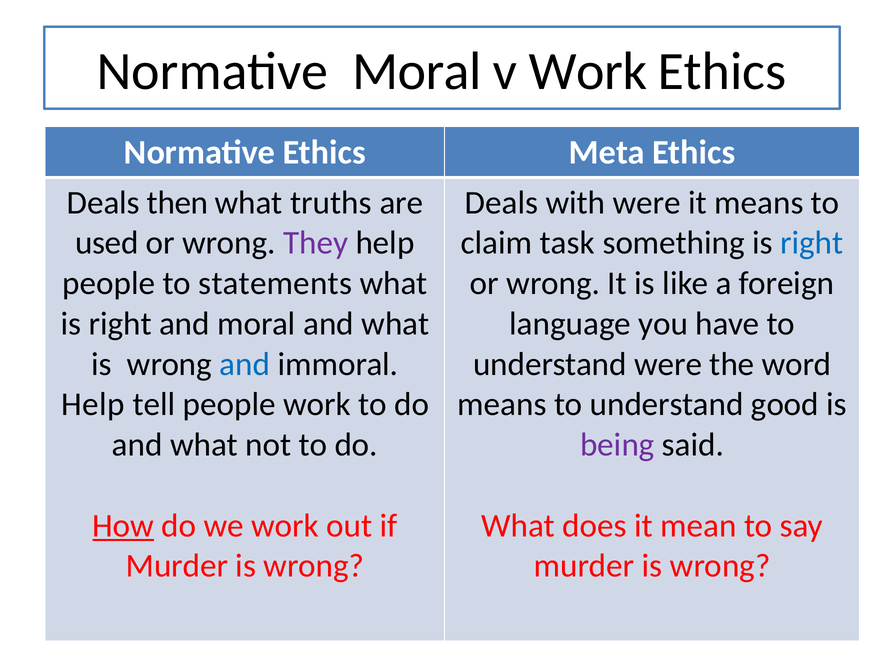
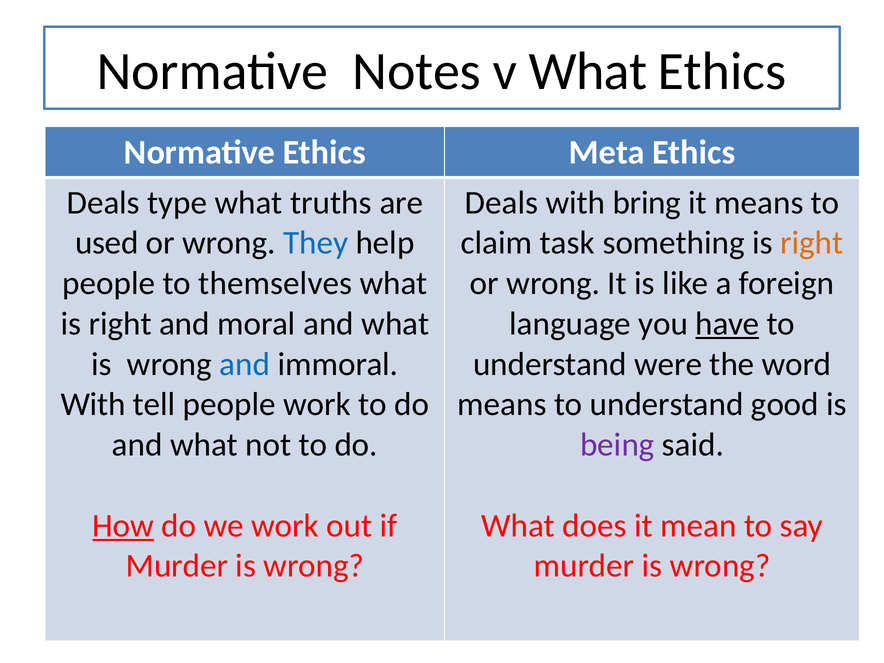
Normative Moral: Moral -> Notes
v Work: Work -> What
then: then -> type
with were: were -> bring
They colour: purple -> blue
right at (812, 243) colour: blue -> orange
statements: statements -> themselves
have underline: none -> present
Help at (93, 404): Help -> With
